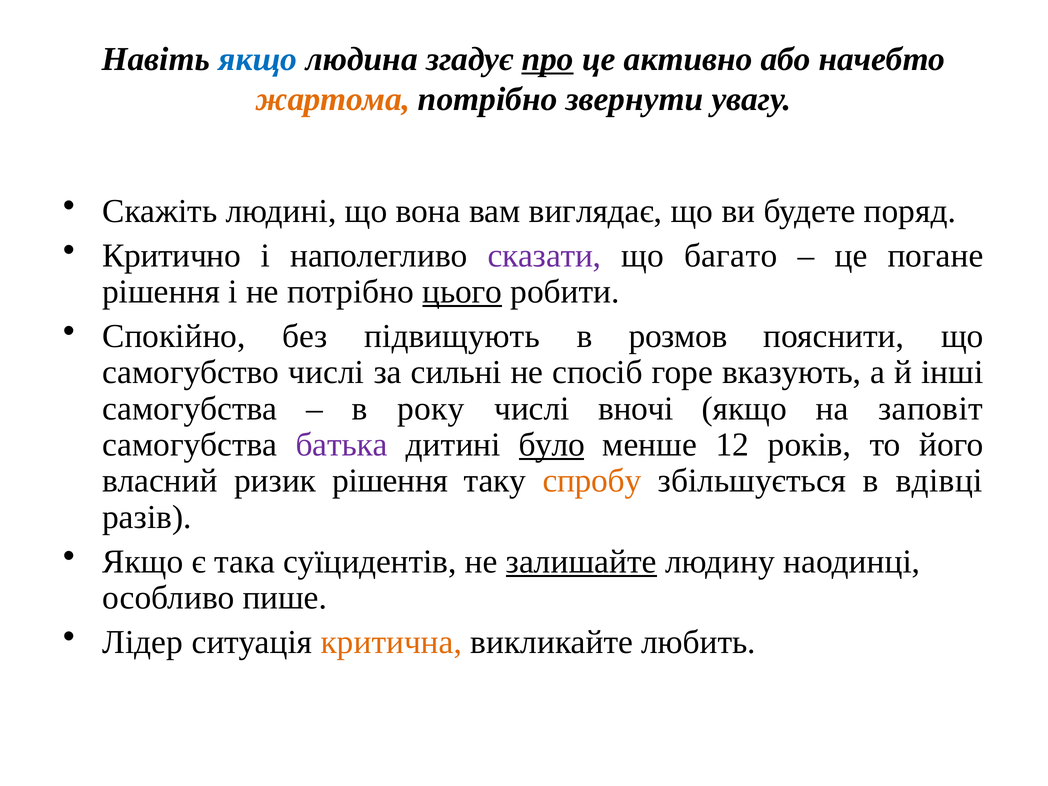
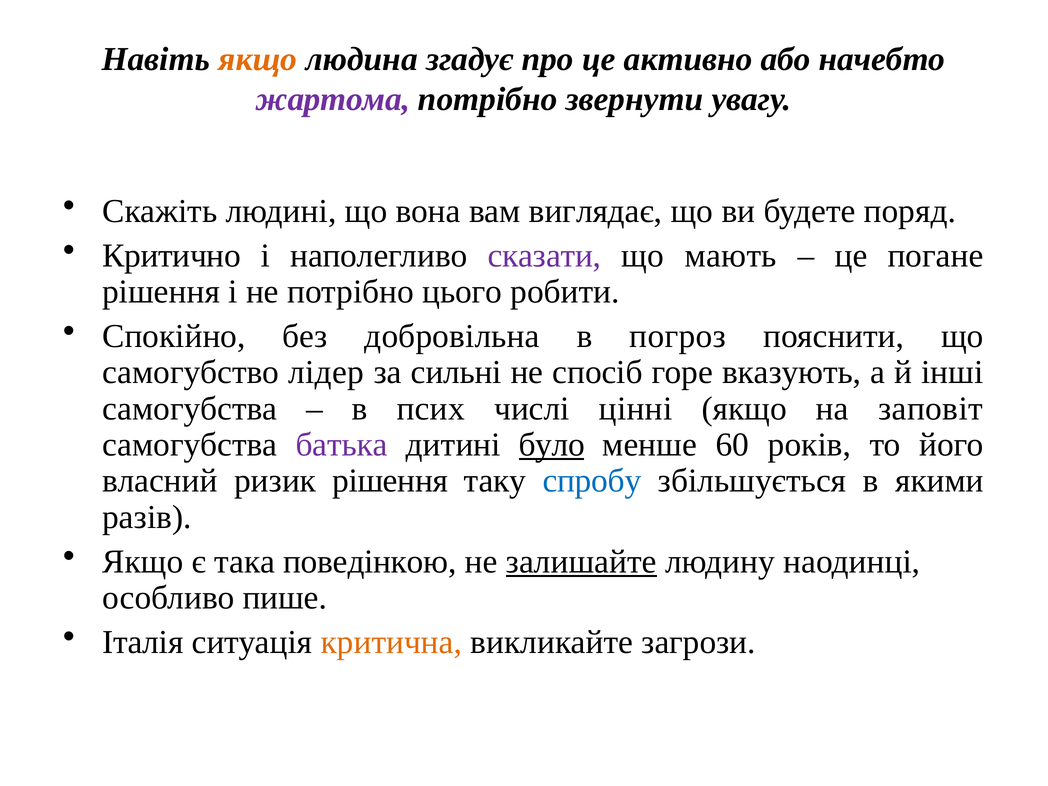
якщо at (258, 59) colour: blue -> orange
про underline: present -> none
жартома colour: orange -> purple
багато: багато -> мають
цього underline: present -> none
підвищують: підвищують -> добровільна
розмов: розмов -> погроз
самогубство числі: числі -> лідер
року: року -> псих
вночі: вночі -> цінні
12: 12 -> 60
спробу colour: orange -> blue
вдівці: вдівці -> якими
суїцидентів: суїцидентів -> поведінкою
Лідер: Лідер -> Італія
любить: любить -> загрози
